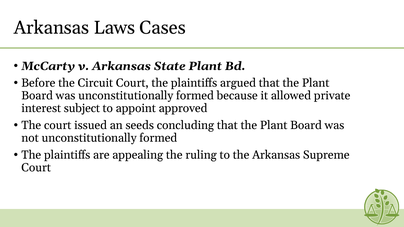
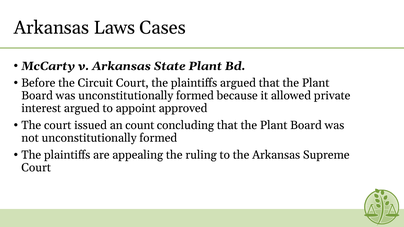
interest subject: subject -> argued
seeds: seeds -> count
